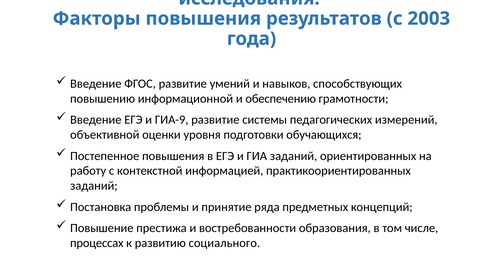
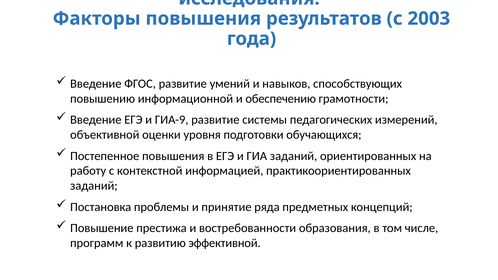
процессах: процессах -> программ
социального: социального -> эффективной
